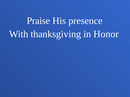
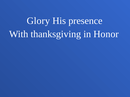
Praise: Praise -> Glory
